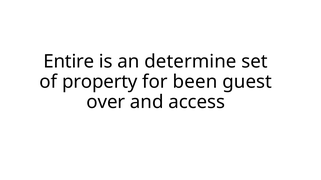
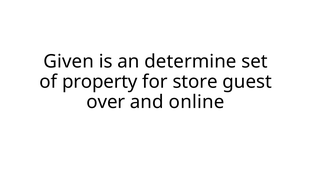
Entire: Entire -> Given
been: been -> store
access: access -> online
